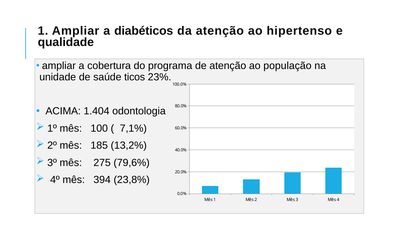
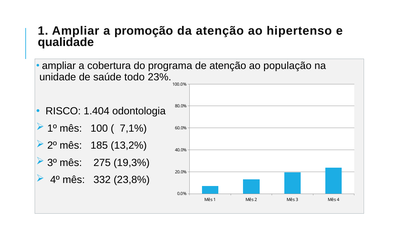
diabéticos: diabéticos -> promoção
ticos: ticos -> todo
ACIMA: ACIMA -> RISCO
79,6%: 79,6% -> 19,3%
394: 394 -> 332
